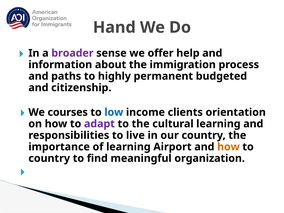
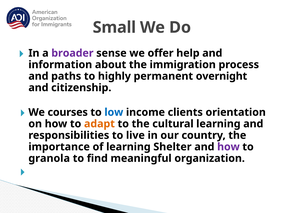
Hand: Hand -> Small
budgeted: budgeted -> overnight
adapt colour: purple -> orange
Airport: Airport -> Shelter
how at (228, 147) colour: orange -> purple
country at (49, 158): country -> granola
